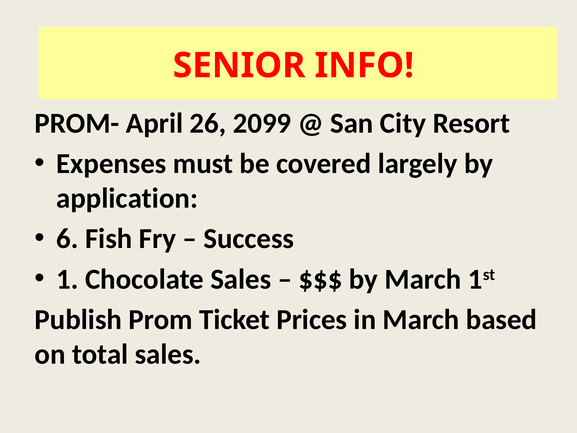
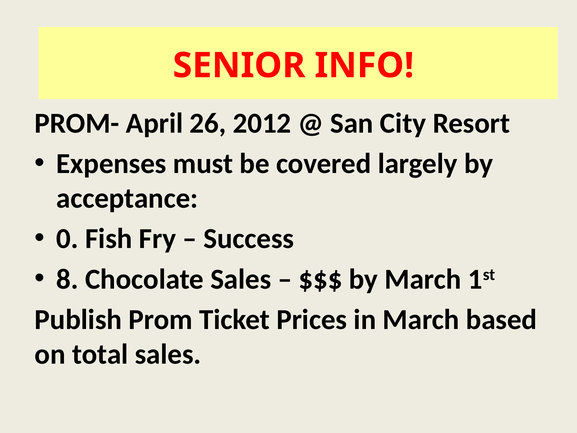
2099: 2099 -> 2012
application: application -> acceptance
6: 6 -> 0
1: 1 -> 8
